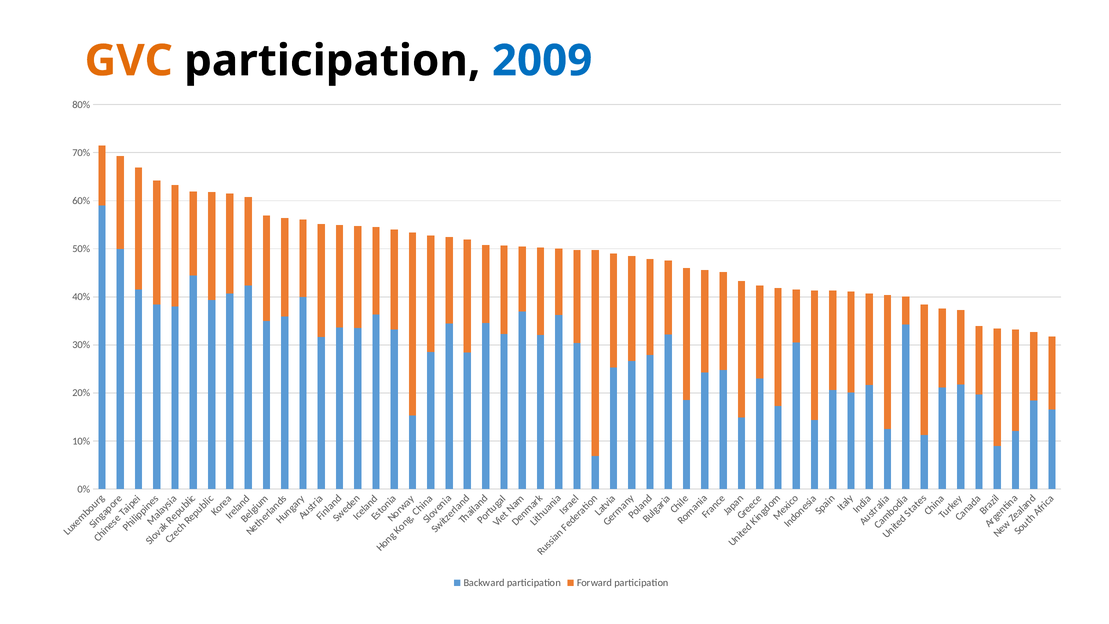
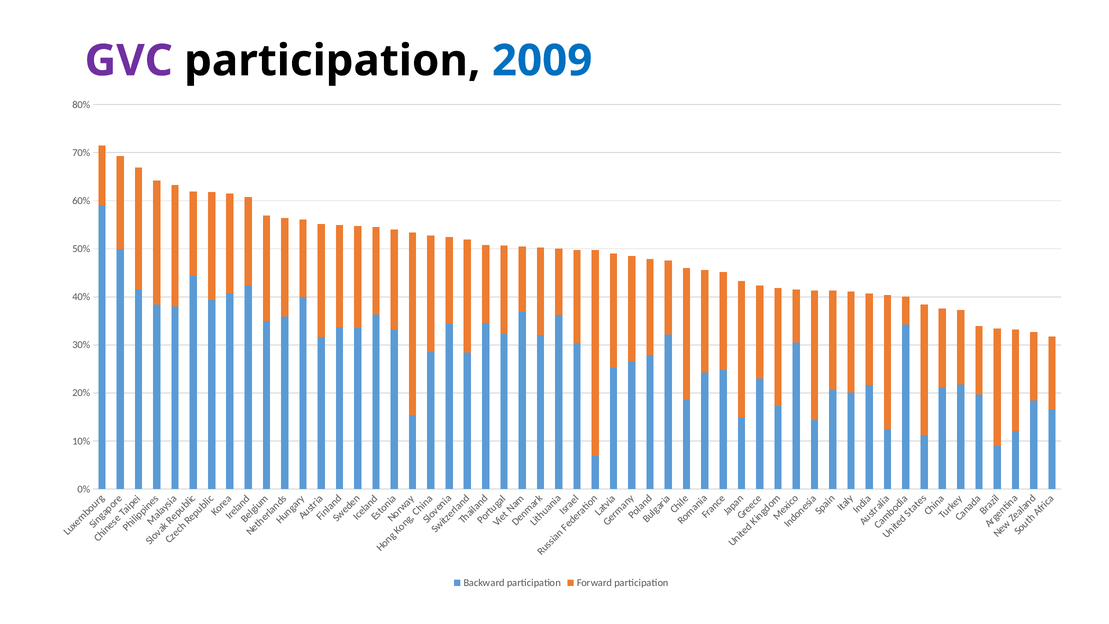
GVC colour: orange -> purple
